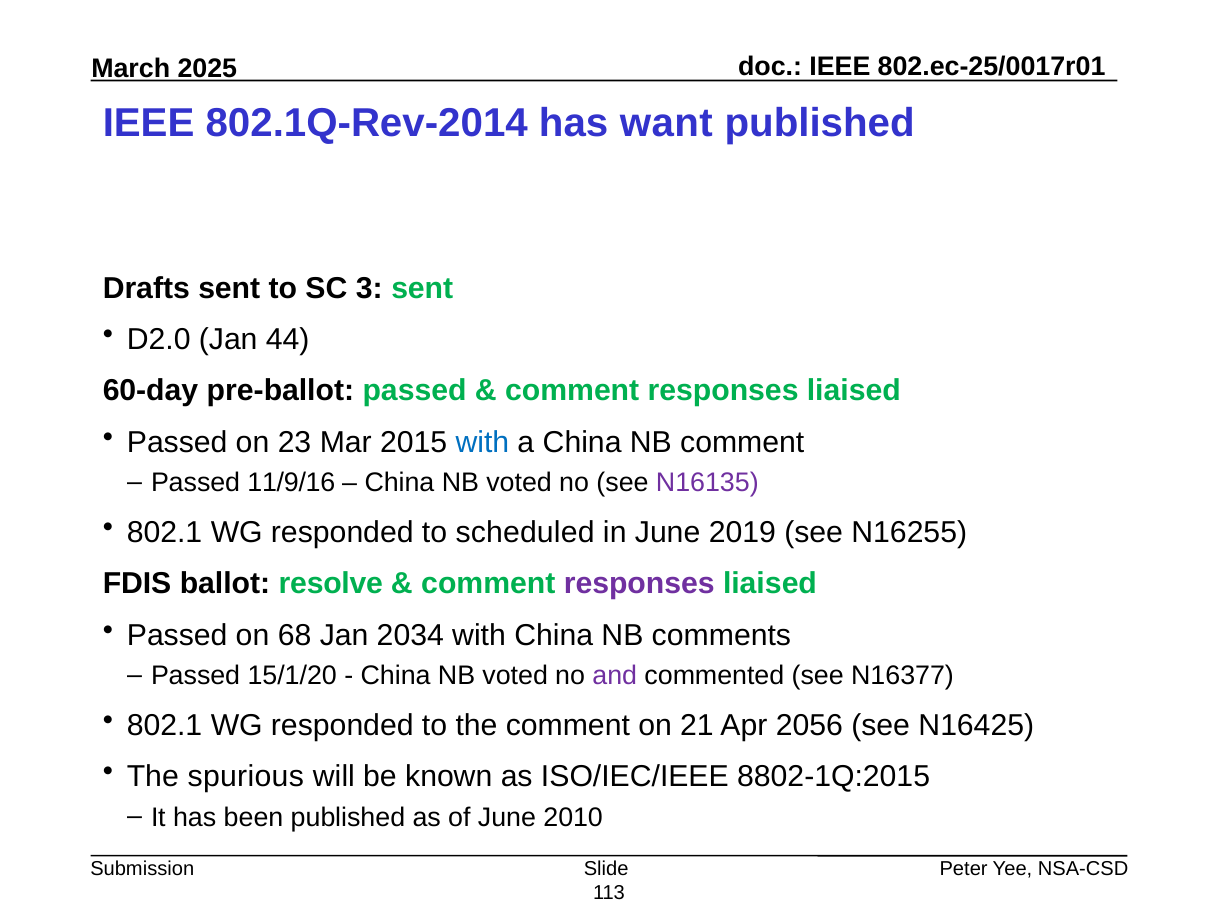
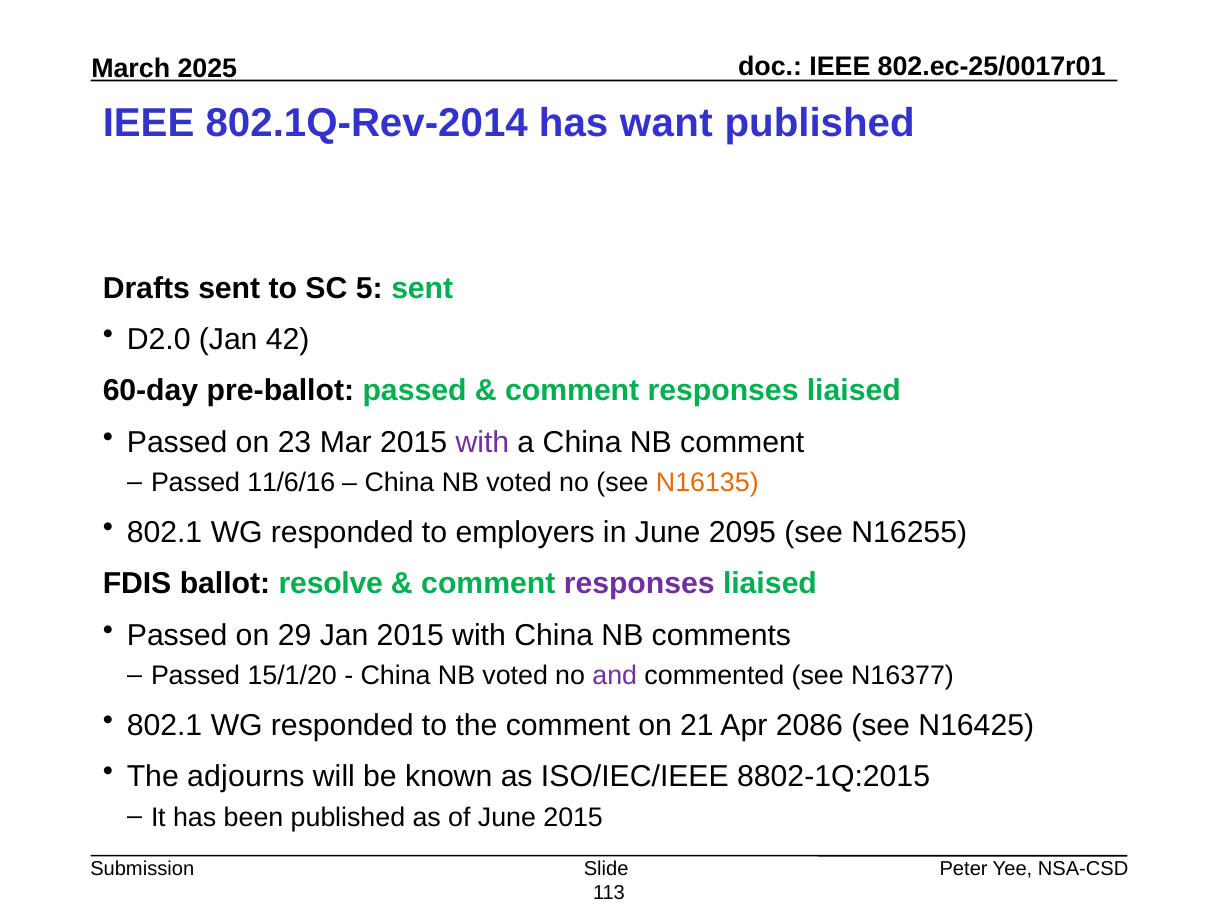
3: 3 -> 5
44: 44 -> 42
with at (482, 442) colour: blue -> purple
11/9/16: 11/9/16 -> 11/6/16
N16135 colour: purple -> orange
scheduled: scheduled -> employers
2019: 2019 -> 2095
68: 68 -> 29
Jan 2034: 2034 -> 2015
2056: 2056 -> 2086
spurious: spurious -> adjourns
June 2010: 2010 -> 2015
